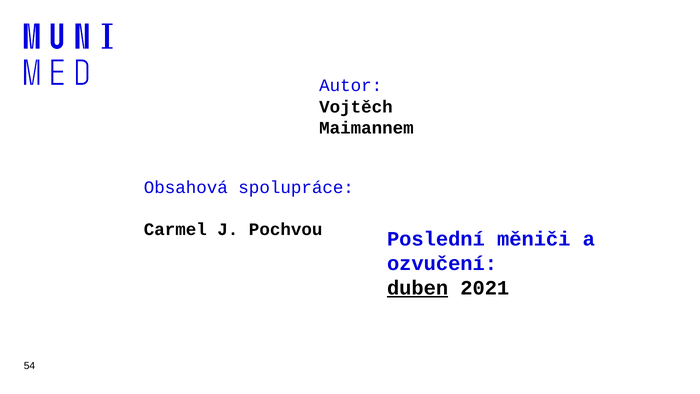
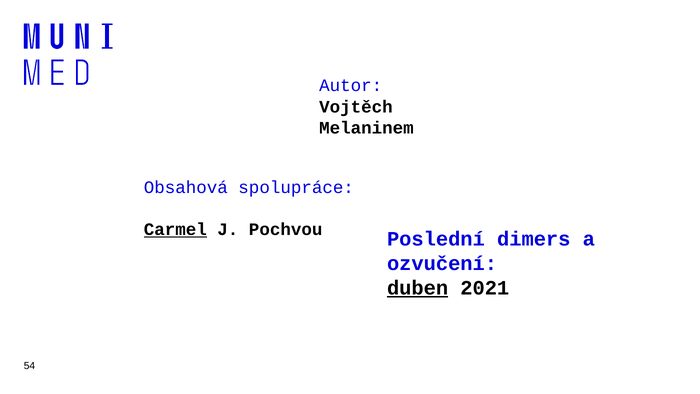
Maimannem: Maimannem -> Melaninem
Carmel underline: none -> present
měniči: měniči -> dimers
